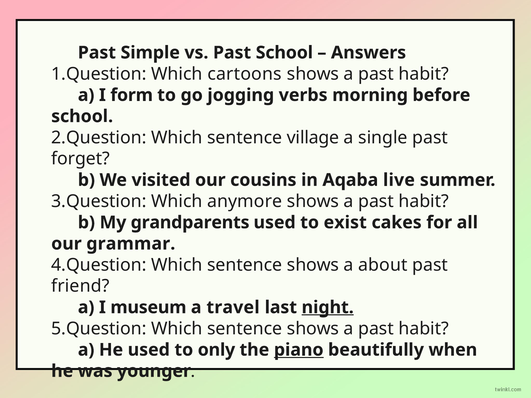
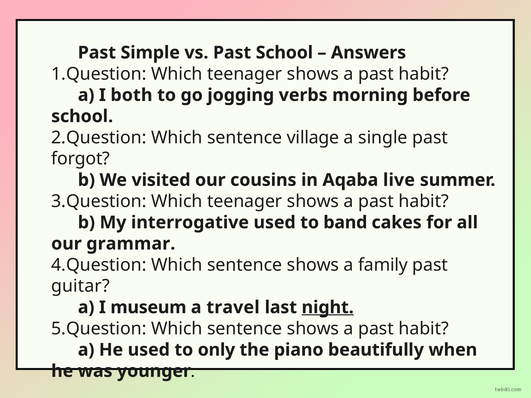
cartoons at (245, 74): cartoons -> teenager
form: form -> both
forget: forget -> forgot
anymore at (245, 201): anymore -> teenager
grandparents: grandparents -> interrogative
exist: exist -> band
about: about -> family
friend: friend -> guitar
piano underline: present -> none
